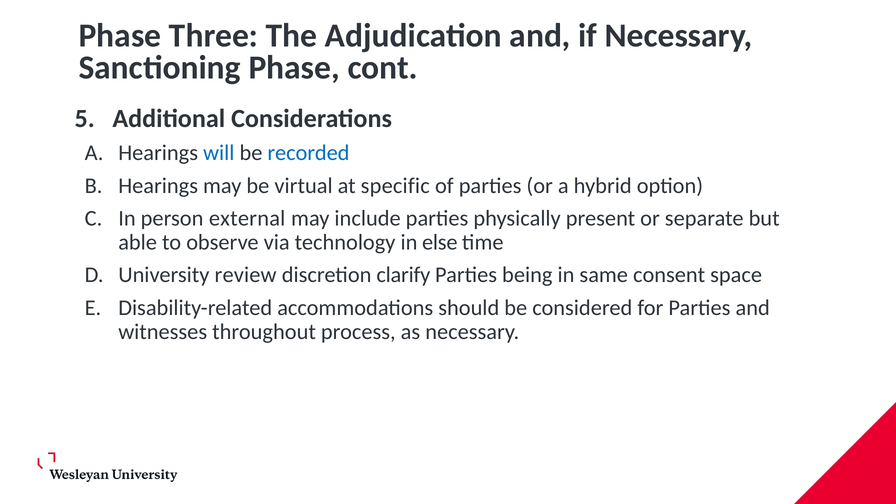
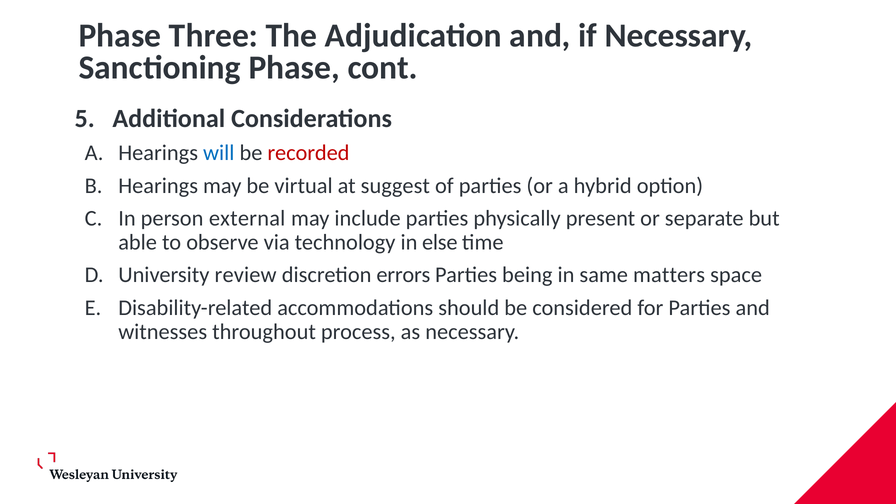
recorded colour: blue -> red
specific: specific -> suggest
clarify: clarify -> errors
consent: consent -> matters
